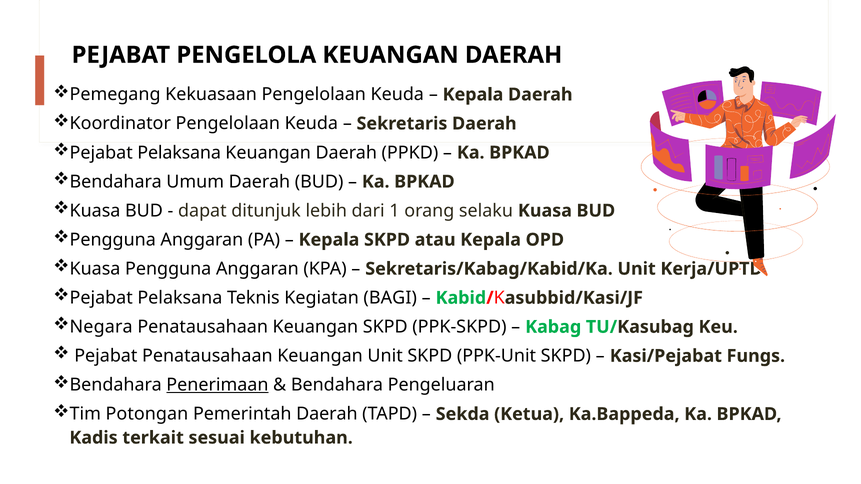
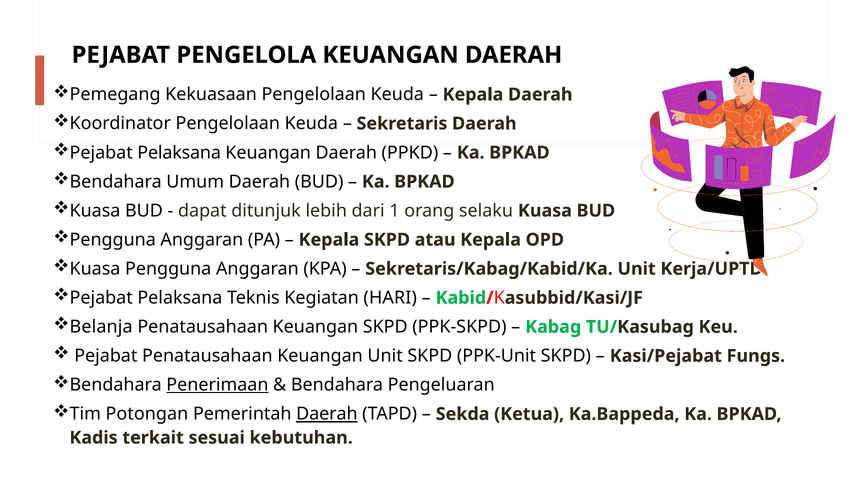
BAGI: BAGI -> HARI
Negara: Negara -> Belanja
Daerah at (327, 414) underline: none -> present
